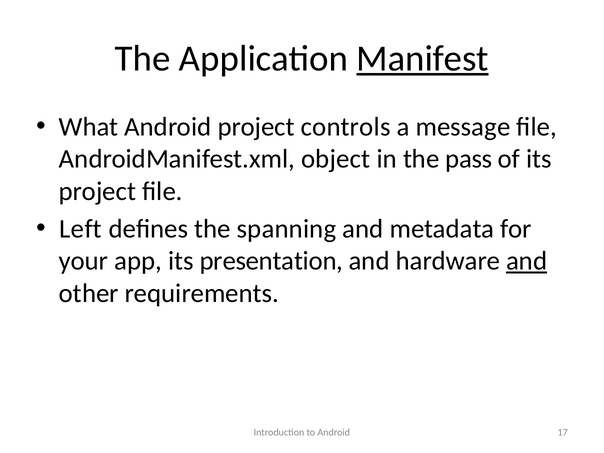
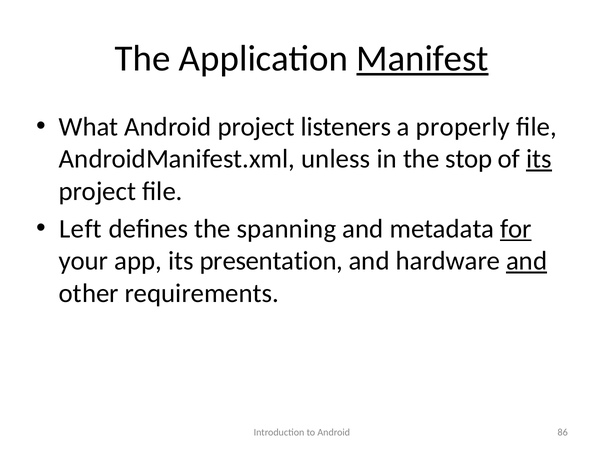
controls: controls -> listeners
message: message -> properly
object: object -> unless
pass: pass -> stop
its at (539, 159) underline: none -> present
for underline: none -> present
17: 17 -> 86
